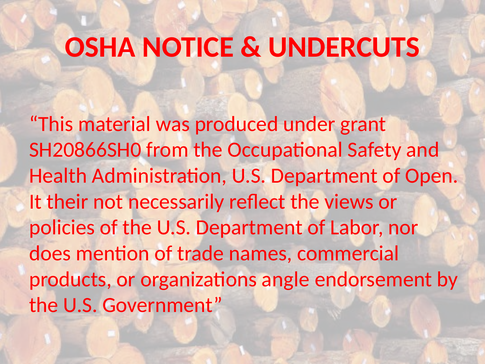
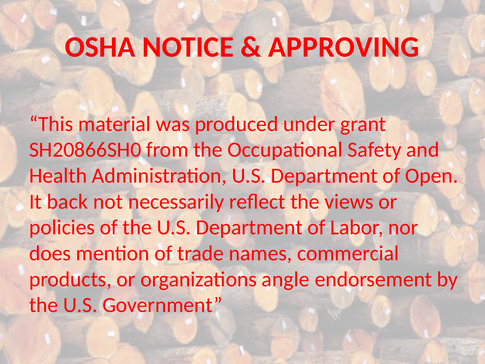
UNDERCUTS: UNDERCUTS -> APPROVING
their: their -> back
